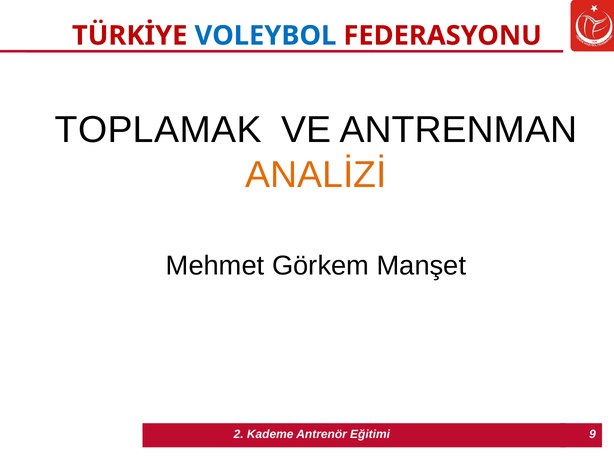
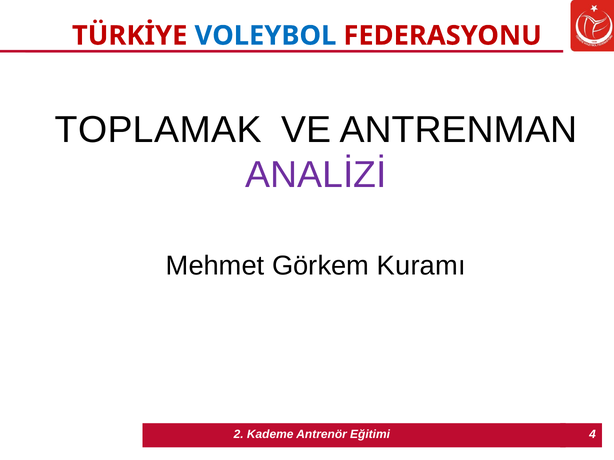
ANALİZİ colour: orange -> purple
Manşet: Manşet -> Kuramı
9: 9 -> 4
